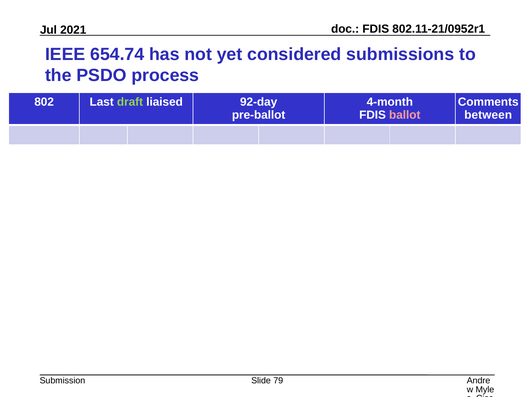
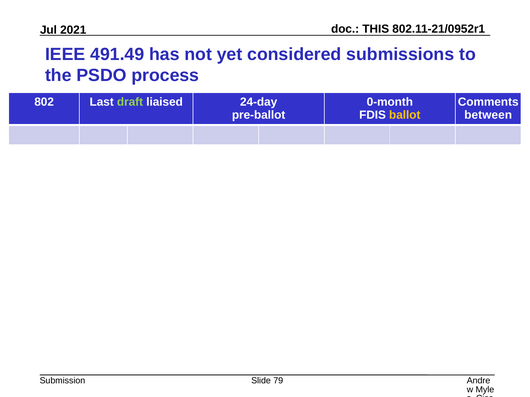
FDIS at (376, 29): FDIS -> THIS
654.74: 654.74 -> 491.49
92-day: 92-day -> 24-day
4-month: 4-month -> 0-month
ballot colour: pink -> yellow
